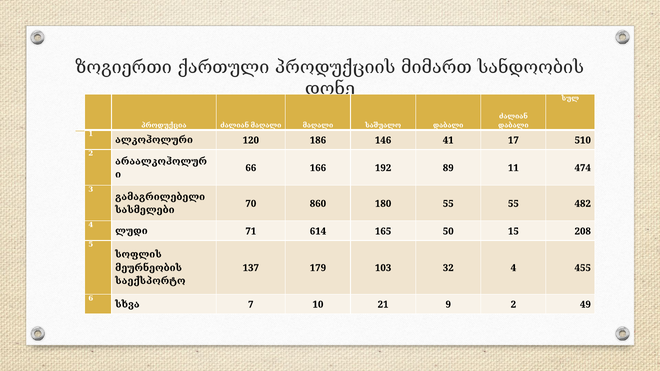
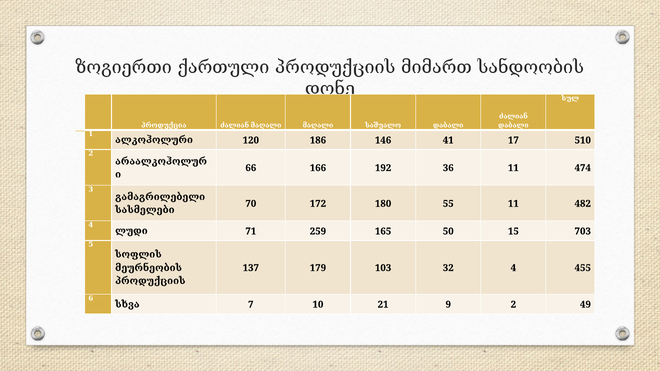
89: 89 -> 36
860: 860 -> 172
55 55: 55 -> 11
614: 614 -> 259
208: 208 -> 703
საექსპორტო at (150, 281): საექსპორტო -> პროდუქციის
